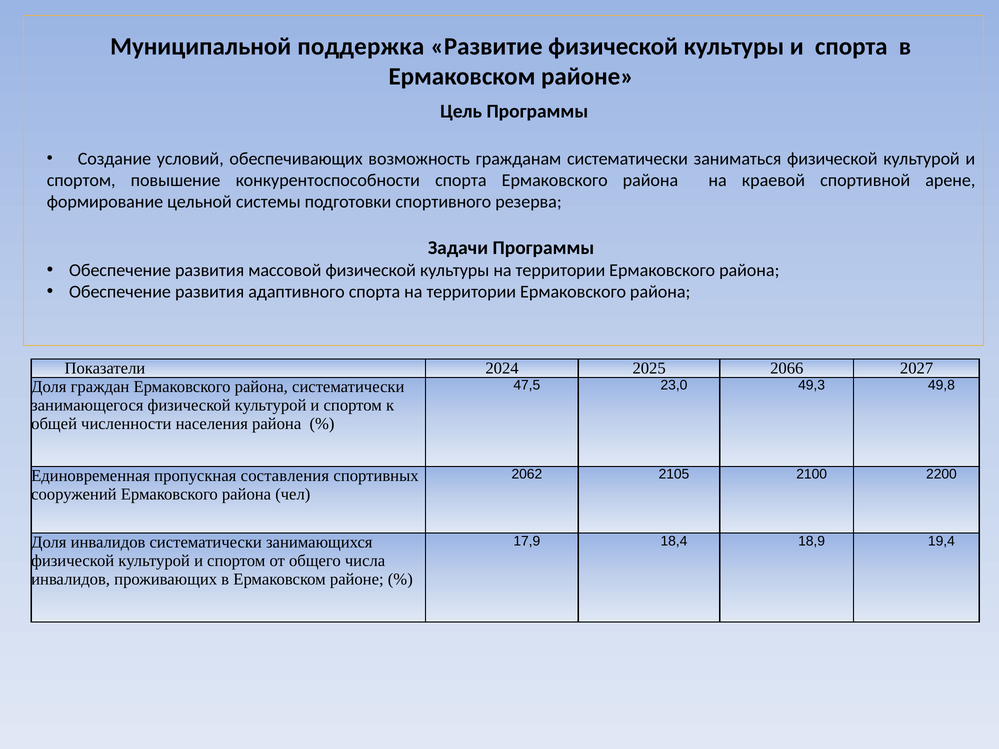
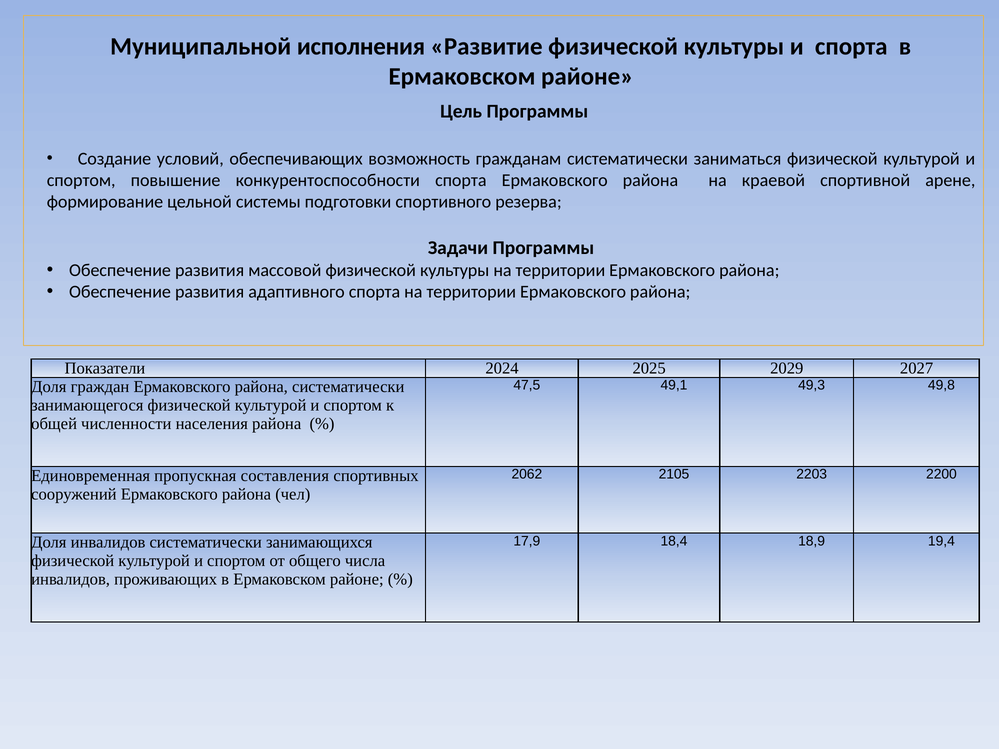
поддержка: поддержка -> исполнения
2066: 2066 -> 2029
23,0: 23,0 -> 49,1
2100: 2100 -> 2203
